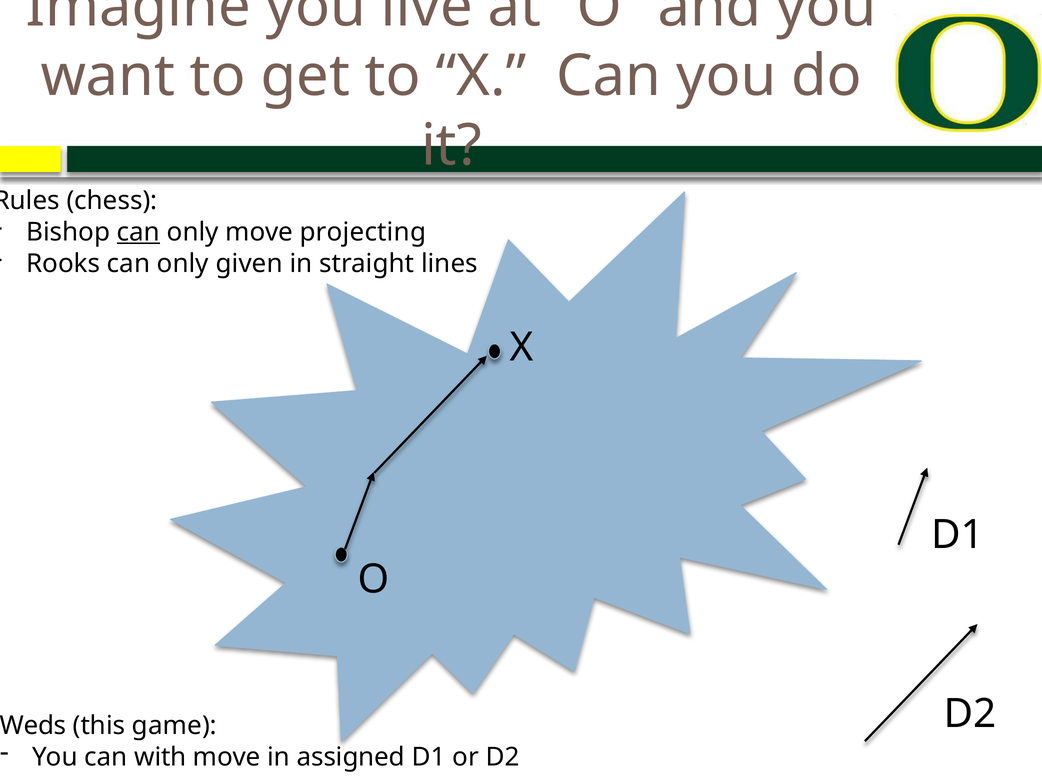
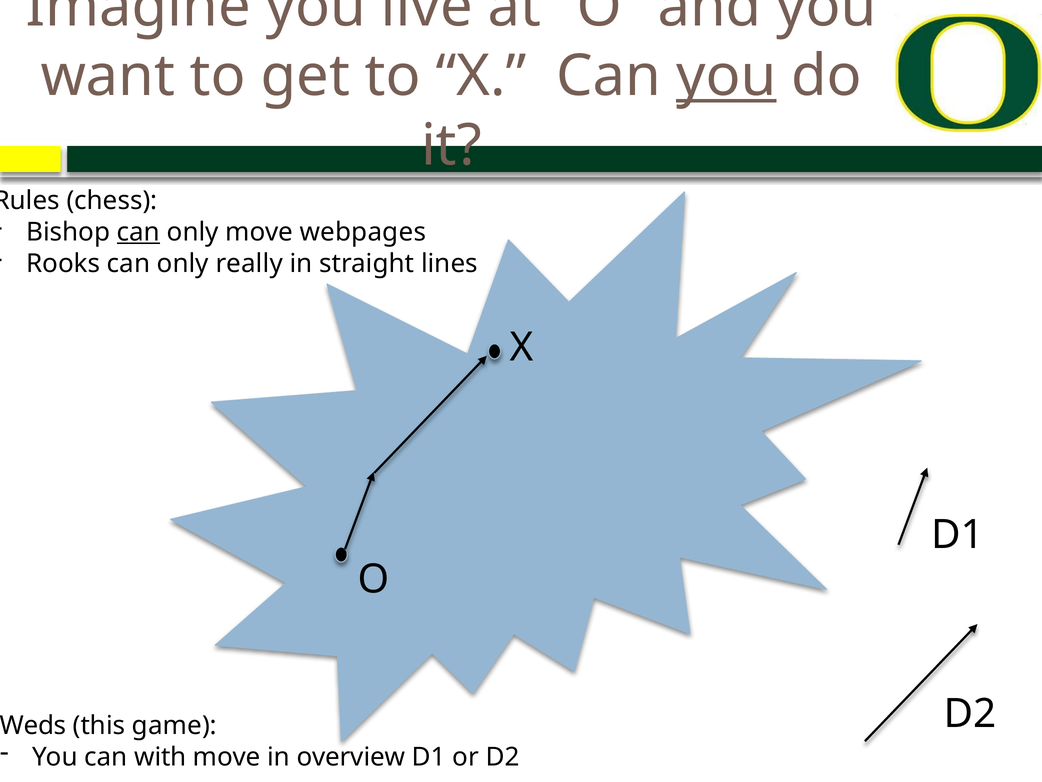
you at (726, 76) underline: none -> present
projecting: projecting -> webpages
given: given -> really
assigned: assigned -> overview
